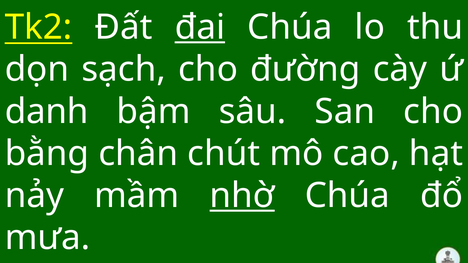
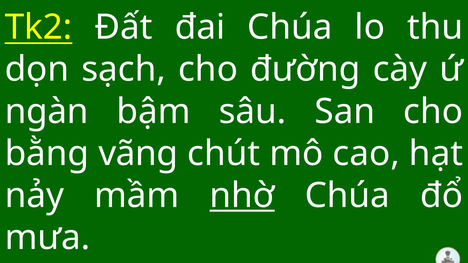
đai underline: present -> none
danh: danh -> ngàn
chân: chân -> vãng
